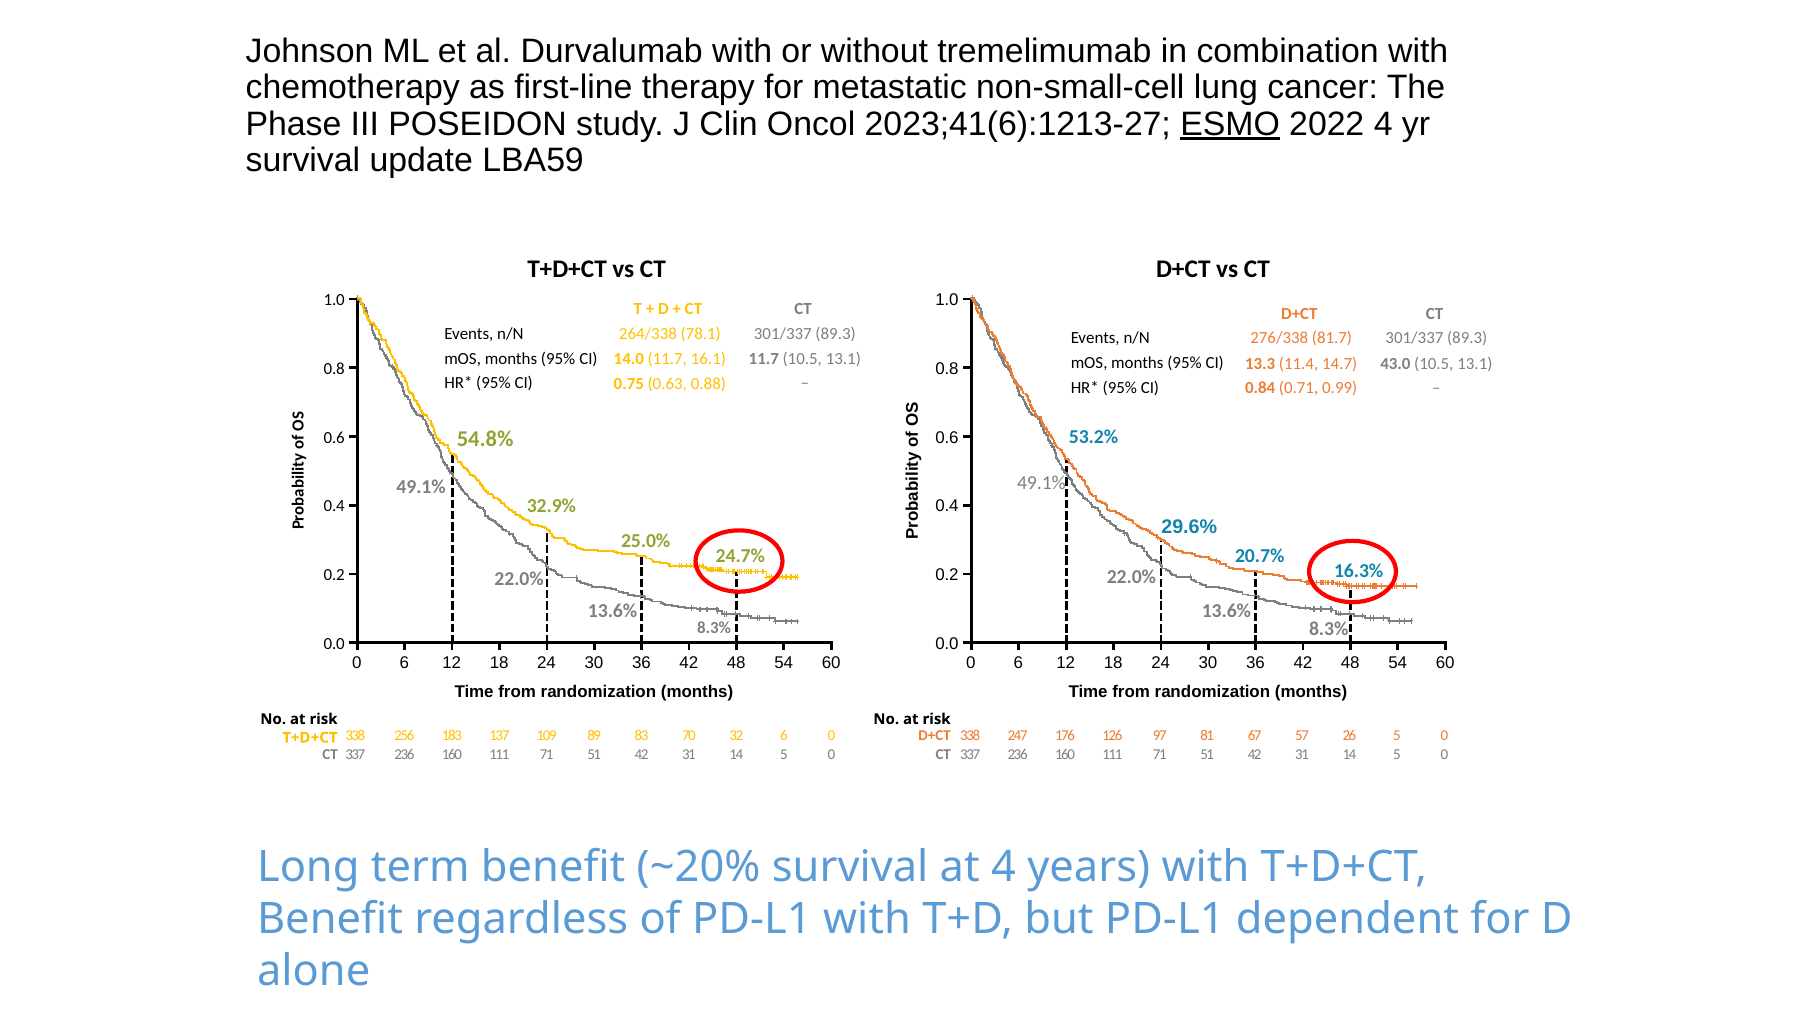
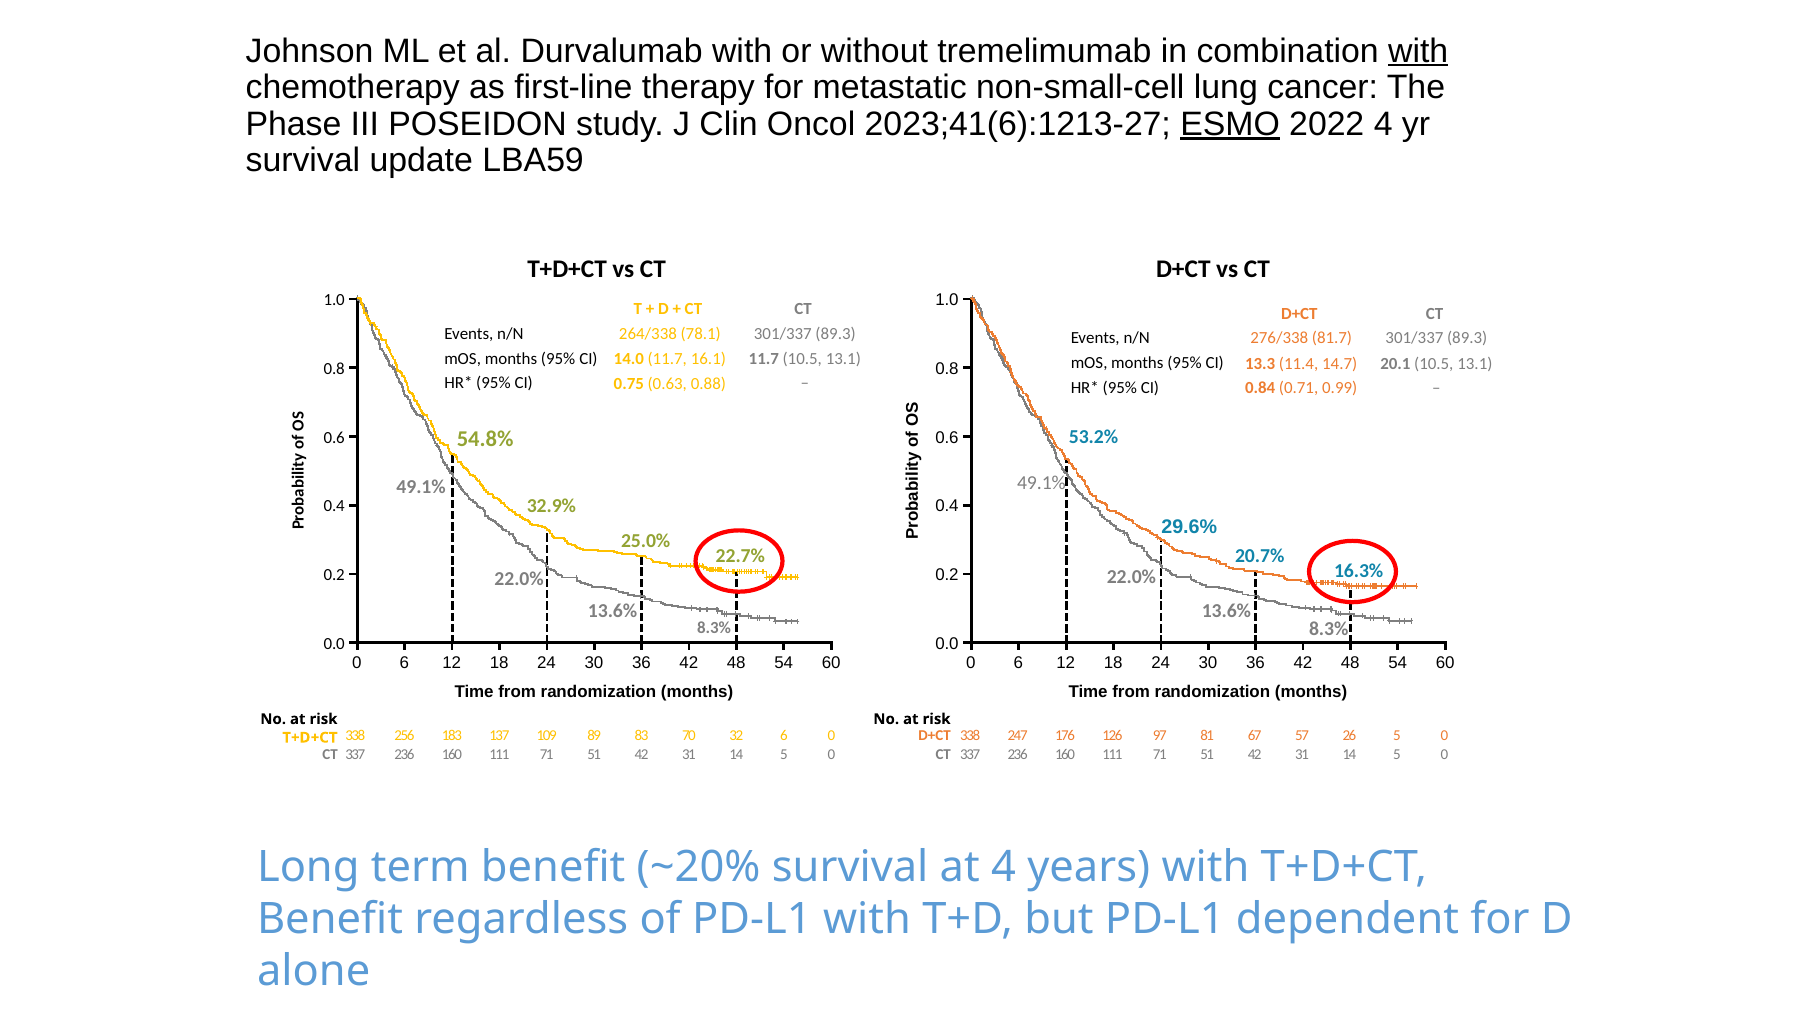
with at (1418, 51) underline: none -> present
43.0: 43.0 -> 20.1
24.7%: 24.7% -> 22.7%
